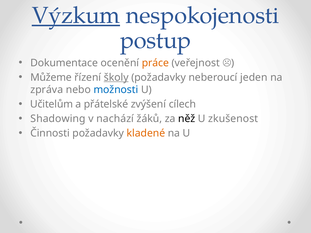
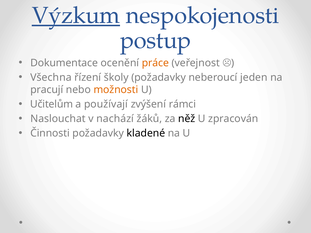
Můžeme: Můžeme -> Všechna
školy underline: present -> none
zpráva: zpráva -> pracují
možnosti colour: blue -> orange
přátelské: přátelské -> používají
cílech: cílech -> rámci
Shadowing: Shadowing -> Naslouchat
zkušenost: zkušenost -> zpracován
kladené colour: orange -> black
